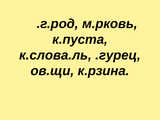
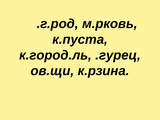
к.слова.ль: к.слова.ль -> к.город.ль
